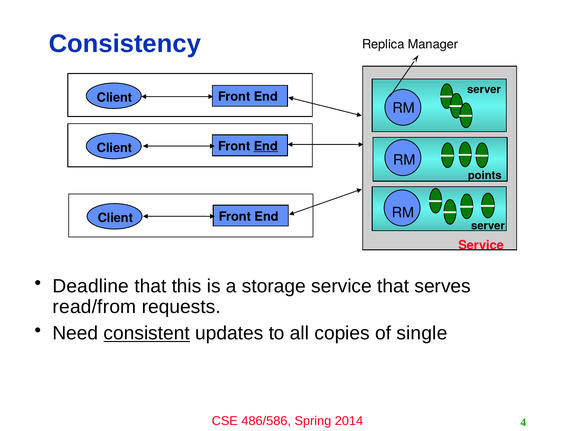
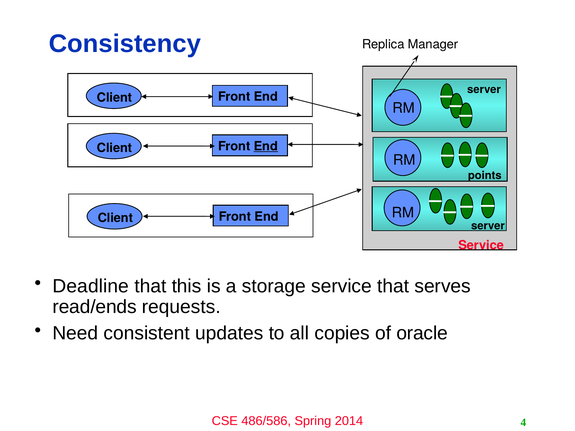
read/from: read/from -> read/ends
consistent underline: present -> none
single: single -> oracle
